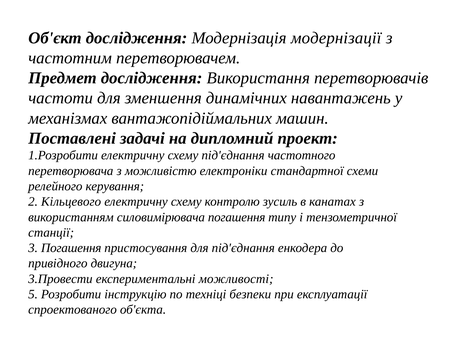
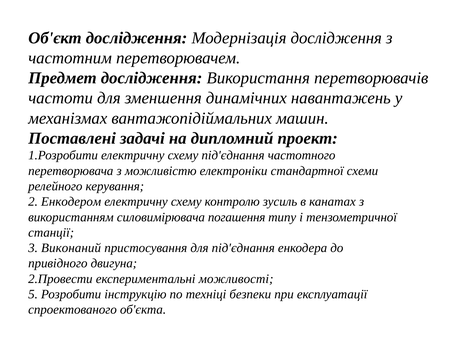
Модернізація модернізації: модернізації -> дослідження
Кільцевого: Кільцевого -> Енкодером
3 Погашення: Погашення -> Виконаний
3.Провести: 3.Провести -> 2.Провести
